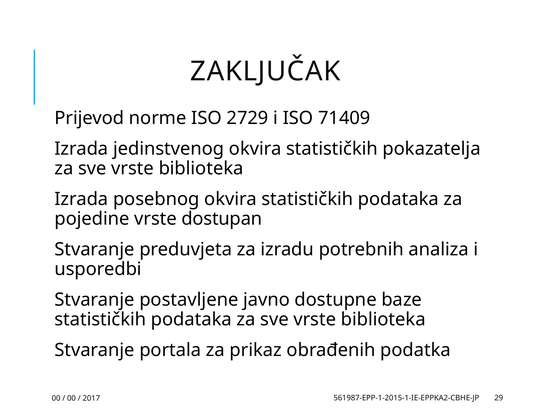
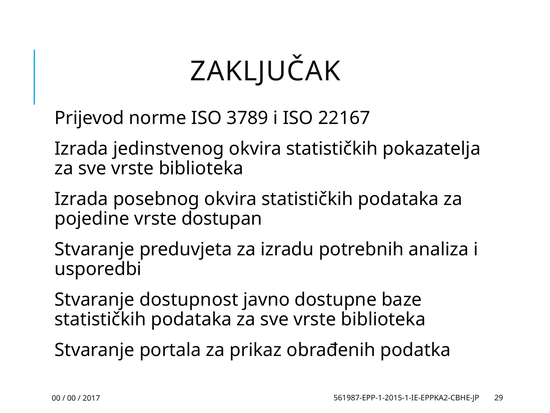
2729: 2729 -> 3789
71409: 71409 -> 22167
postavljene: postavljene -> dostupnost
